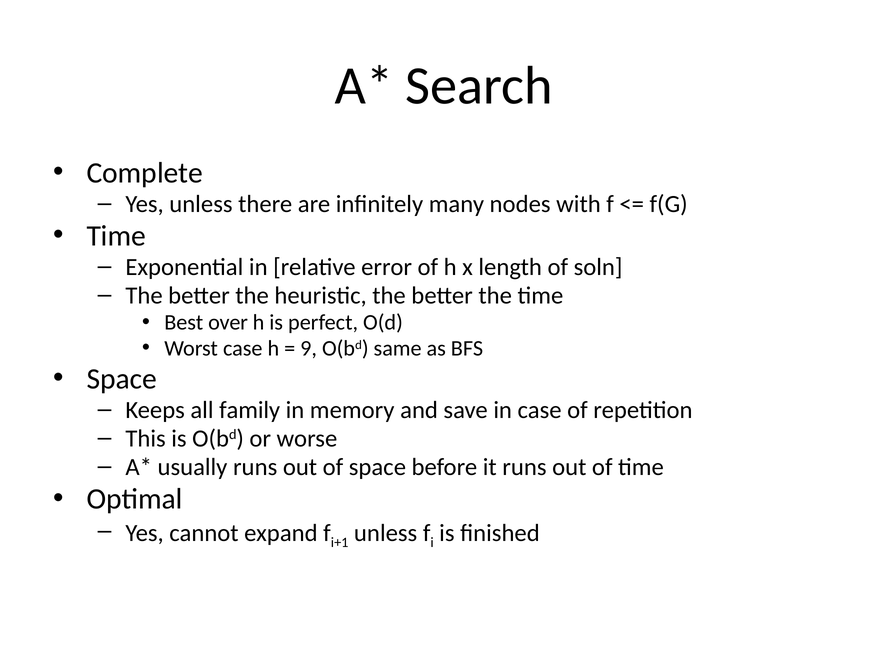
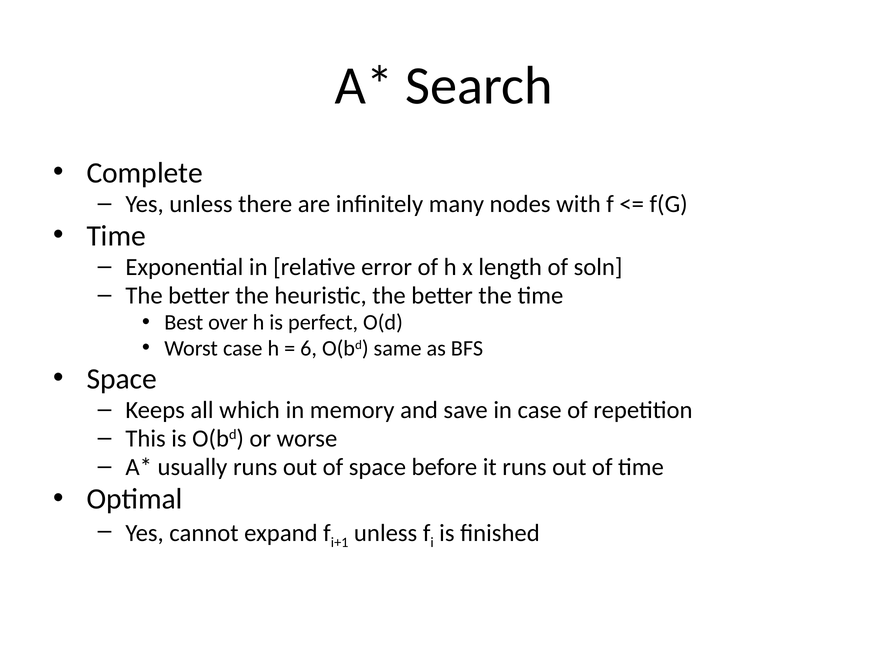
9: 9 -> 6
family: family -> which
